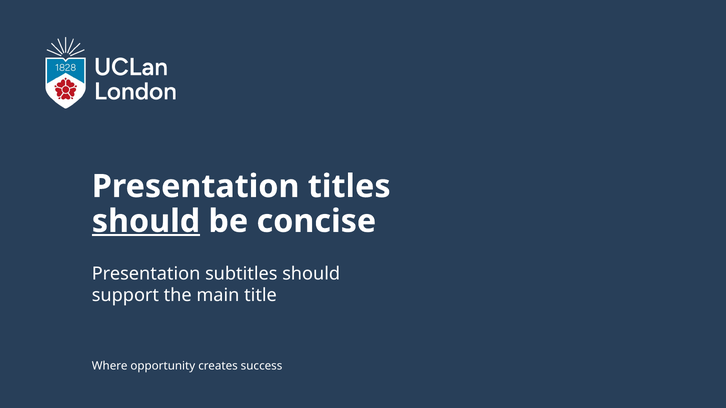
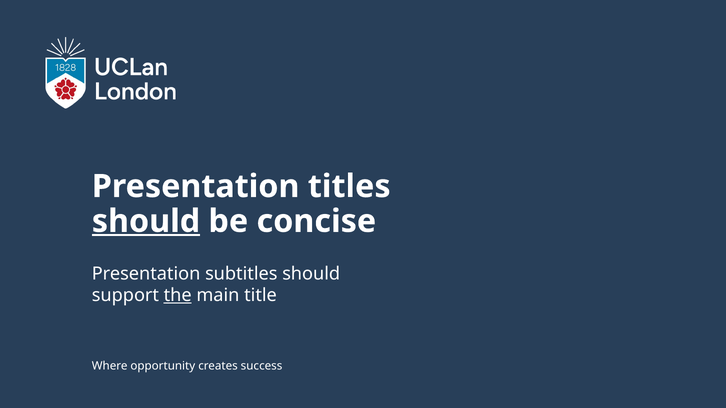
the underline: none -> present
